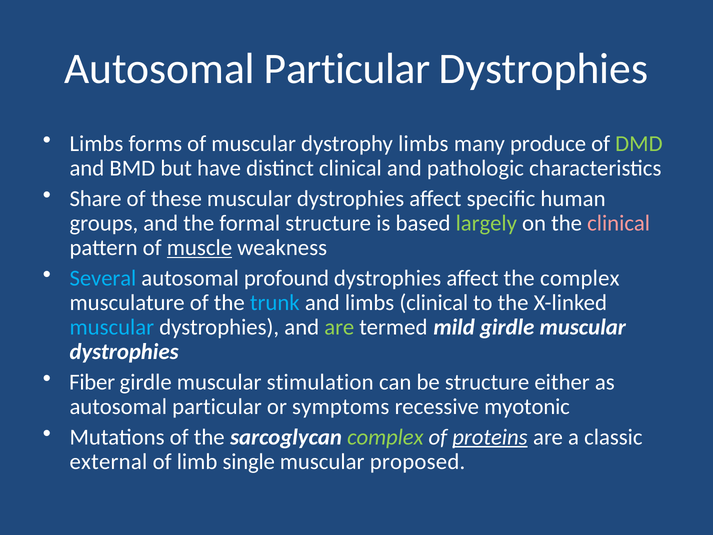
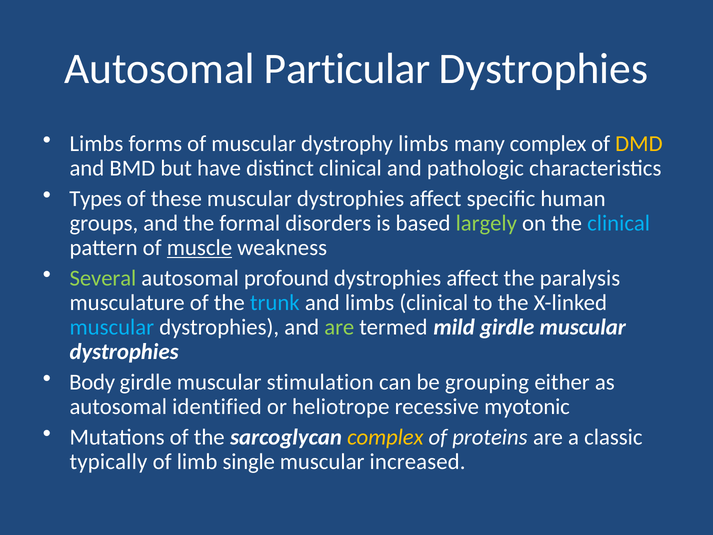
many produce: produce -> complex
DMD colour: light green -> yellow
Share: Share -> Types
formal structure: structure -> disorders
clinical at (619, 223) colour: pink -> light blue
Several colour: light blue -> light green
the complex: complex -> paralysis
Fiber: Fiber -> Body
be structure: structure -> grouping
particular at (217, 407): particular -> identified
symptoms: symptoms -> heliotrope
complex at (385, 437) colour: light green -> yellow
proteins underline: present -> none
external: external -> typically
proposed: proposed -> increased
